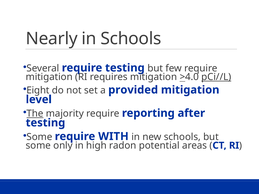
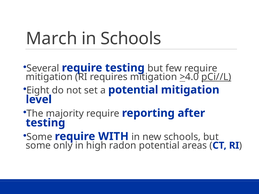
Nearly: Nearly -> March
a provided: provided -> potential
The underline: present -> none
